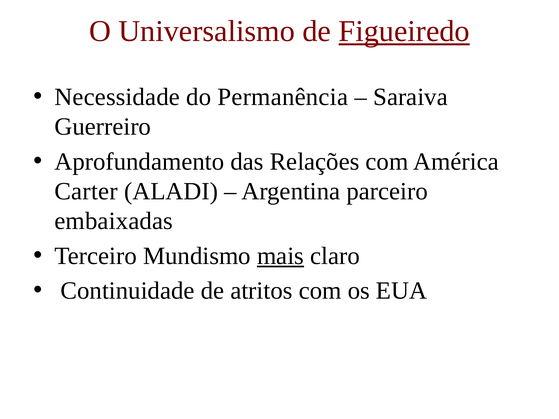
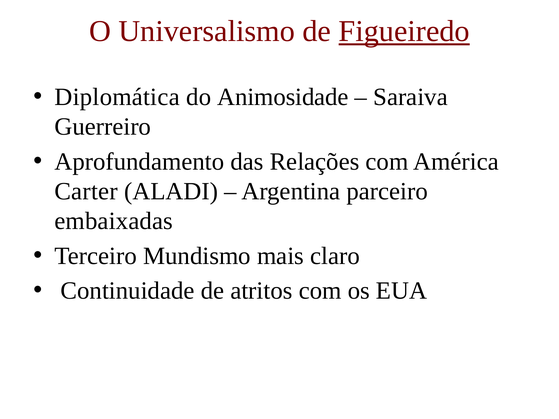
Necessidade: Necessidade -> Diplomática
Permanência: Permanência -> Animosidade
mais underline: present -> none
